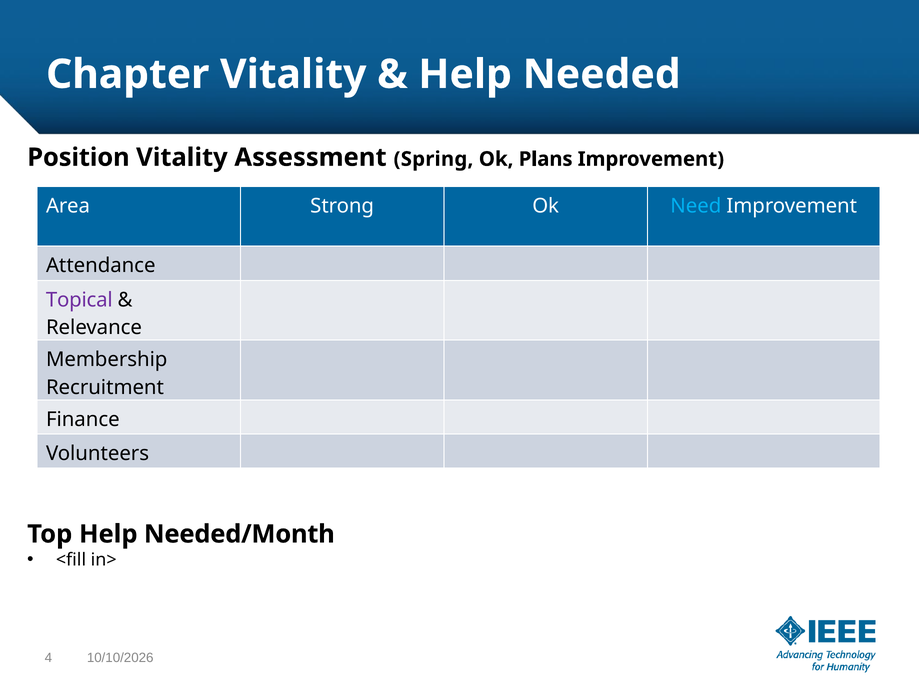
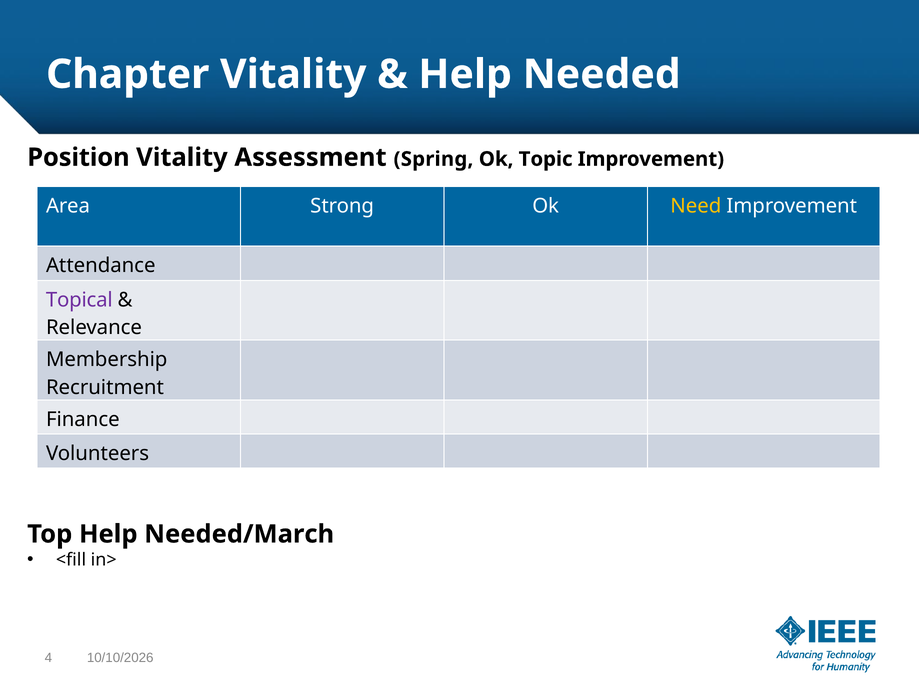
Plans: Plans -> Topic
Need colour: light blue -> yellow
Needed/Month: Needed/Month -> Needed/March
